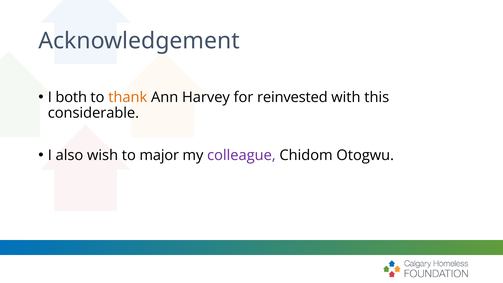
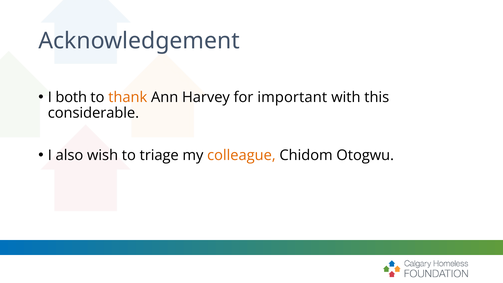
reinvested: reinvested -> important
major: major -> triage
colleague colour: purple -> orange
